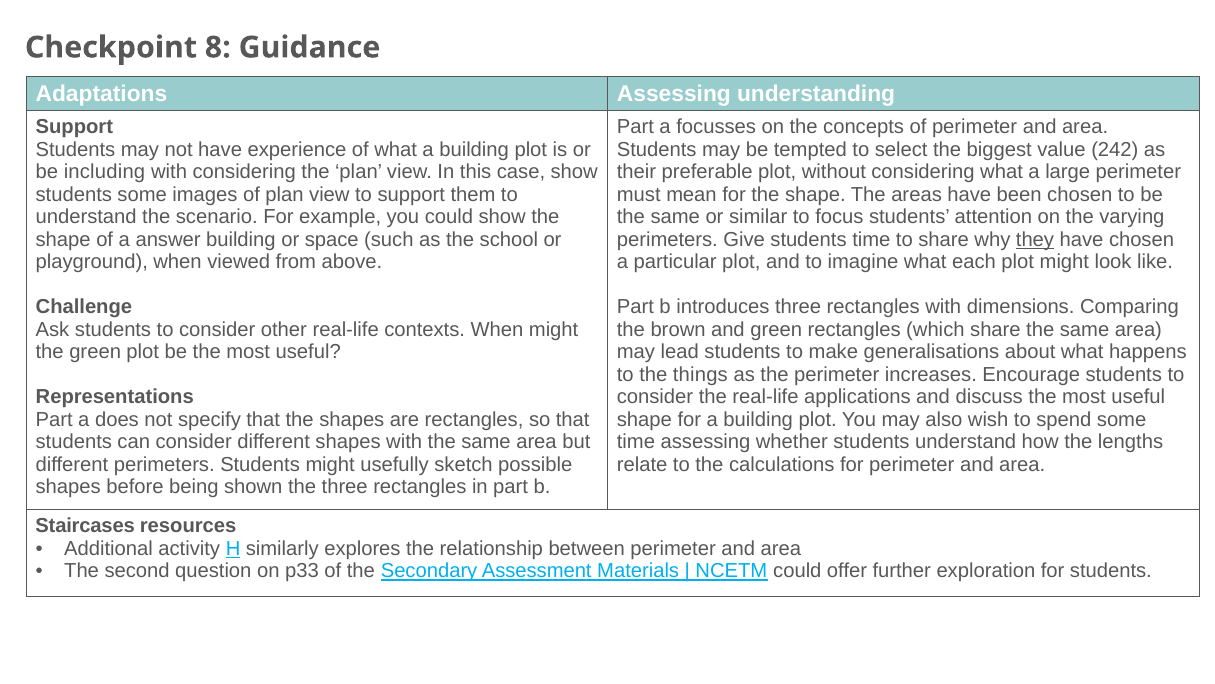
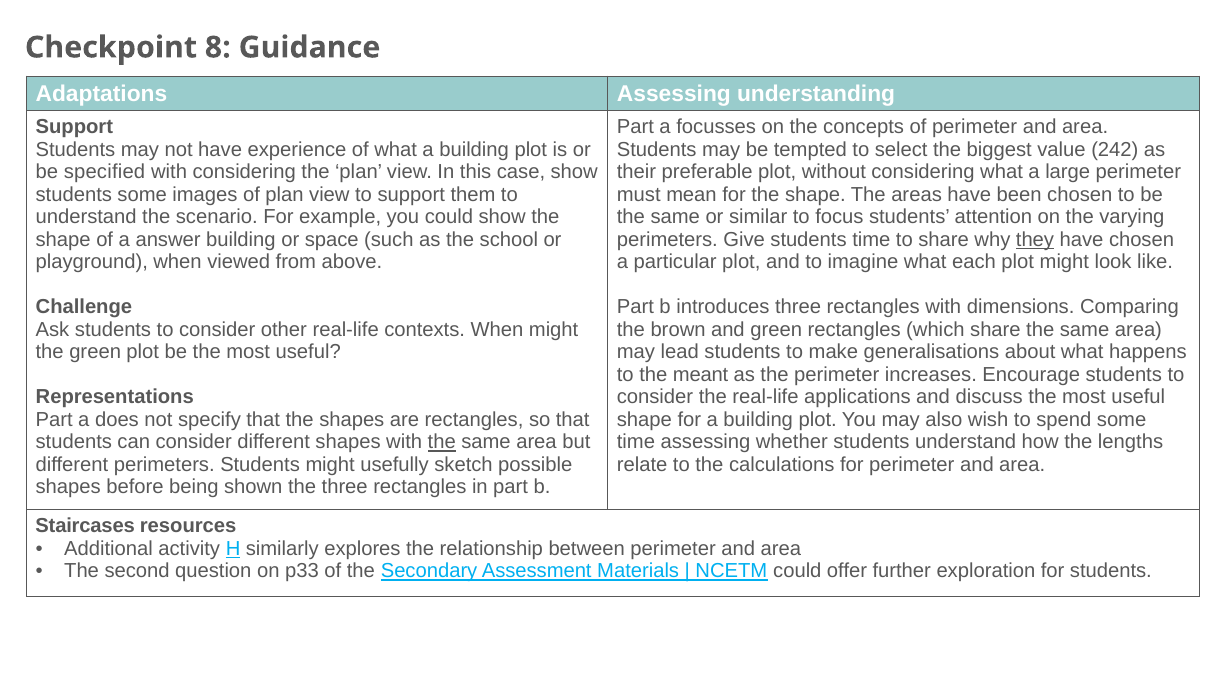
including: including -> specified
things: things -> meant
the at (442, 442) underline: none -> present
